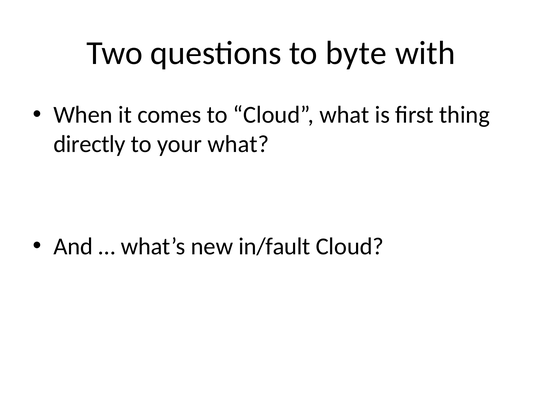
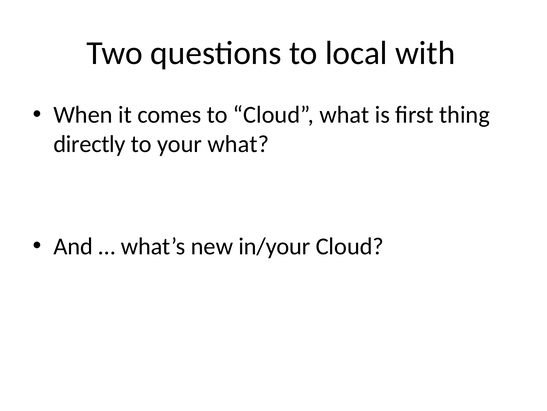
byte: byte -> local
in/fault: in/fault -> in/your
